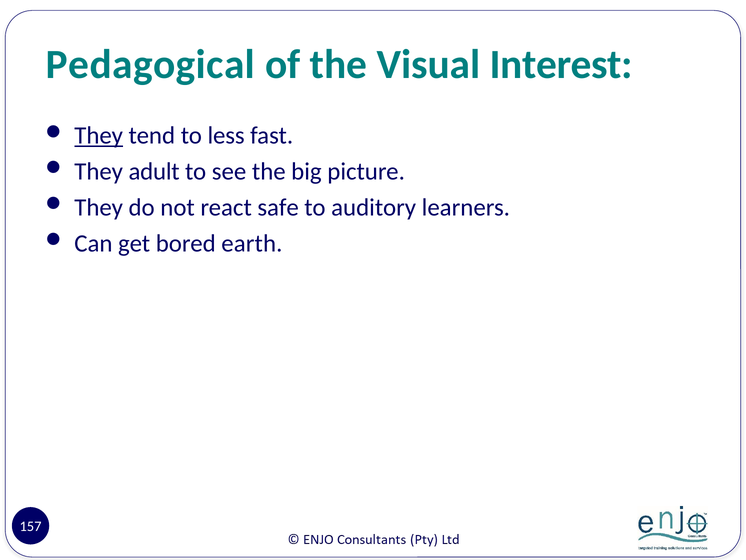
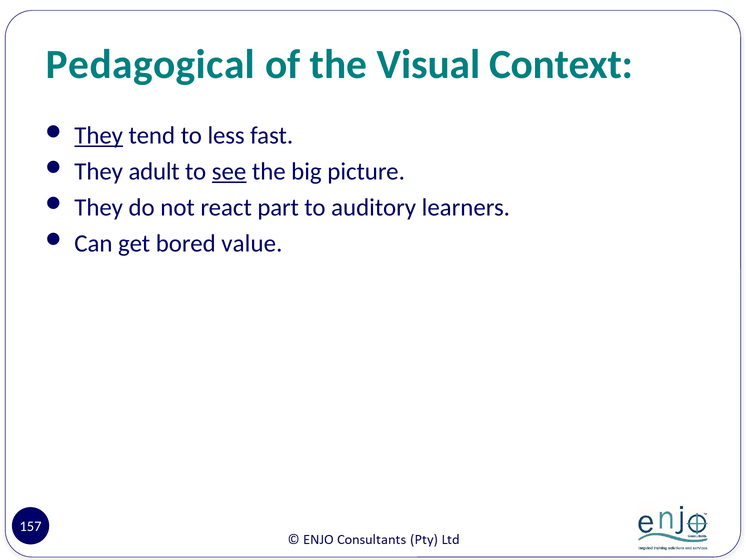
Interest: Interest -> Context
see underline: none -> present
safe: safe -> part
earth: earth -> value
